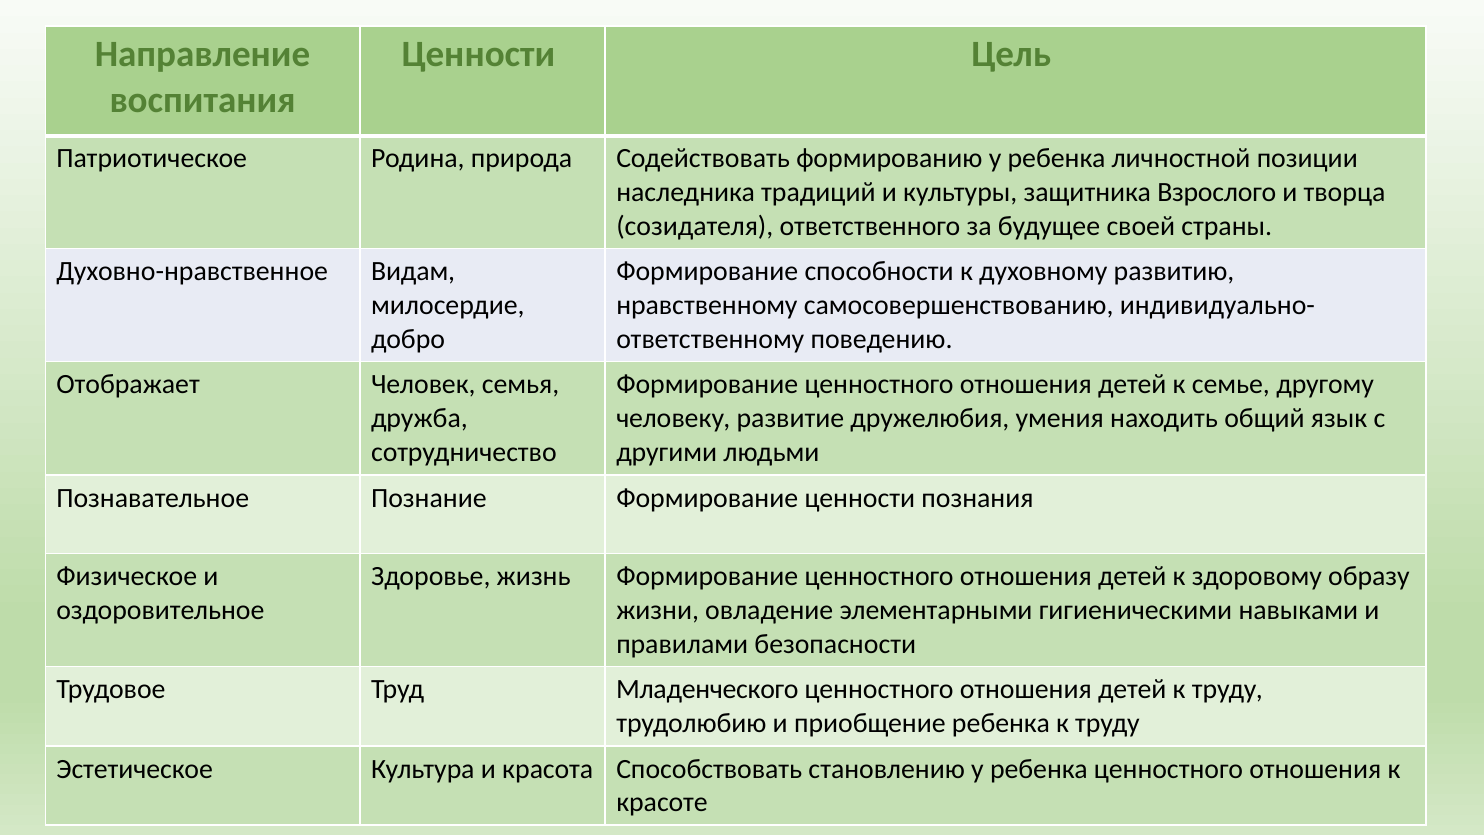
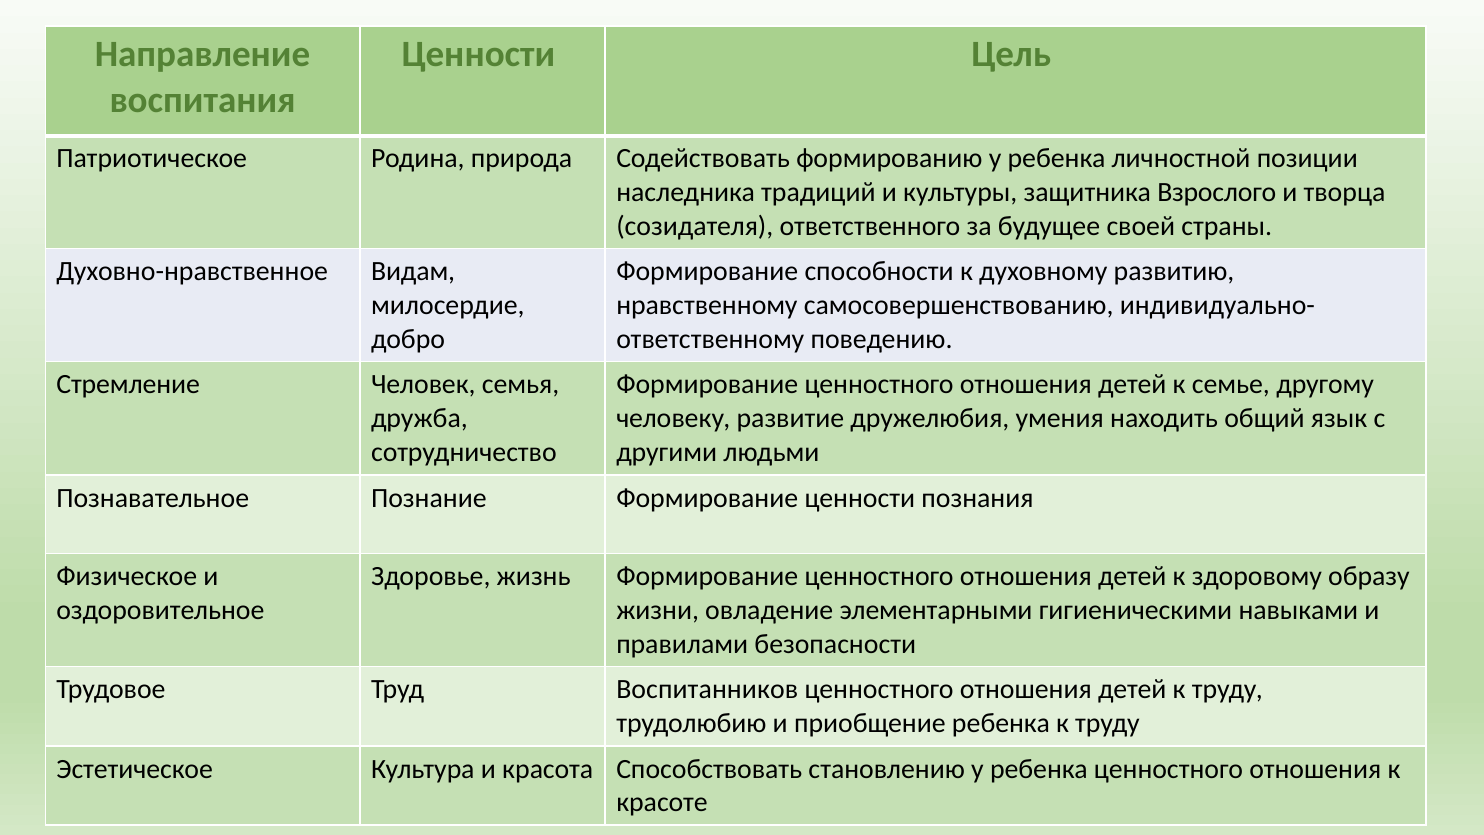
Отображает: Отображает -> Стремление
Младенческого: Младенческого -> Воспитанников
